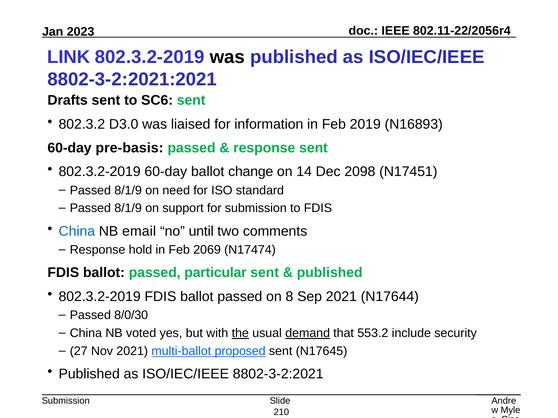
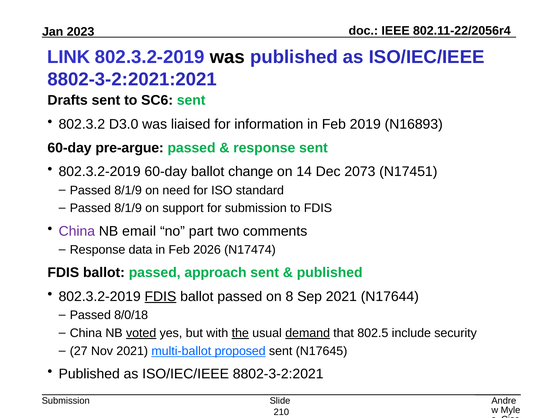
pre-basis: pre-basis -> pre-argue
2098: 2098 -> 2073
China at (77, 231) colour: blue -> purple
until: until -> part
hold: hold -> data
2069: 2069 -> 2026
particular: particular -> approach
FDIS at (160, 297) underline: none -> present
8/0/30: 8/0/30 -> 8/0/18
voted underline: none -> present
553.2: 553.2 -> 802.5
